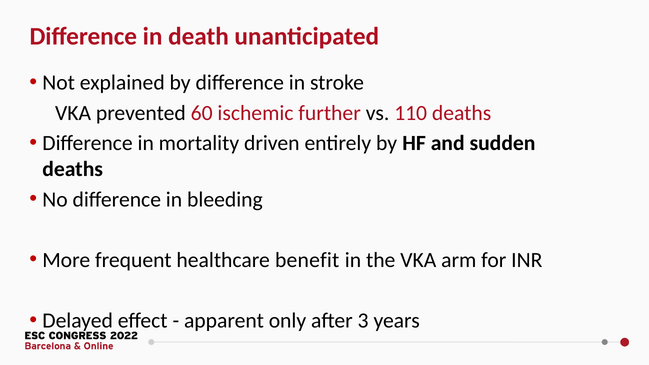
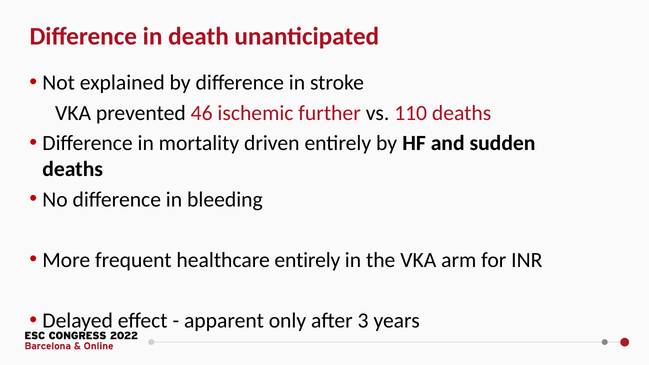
60: 60 -> 46
healthcare benefit: benefit -> entirely
